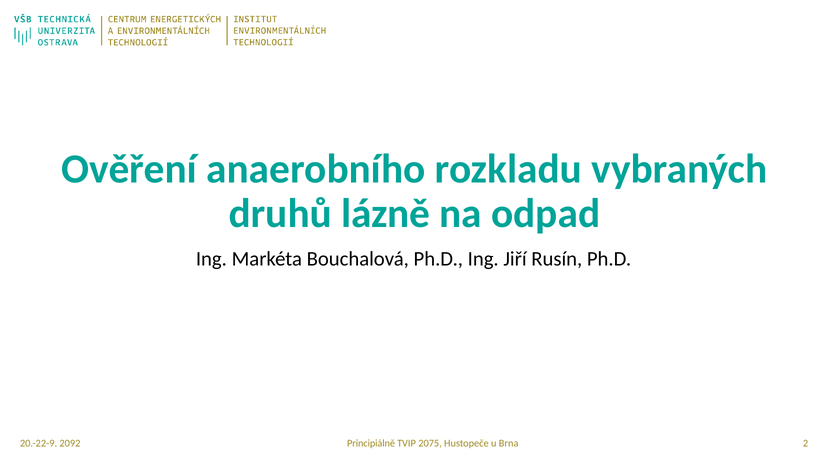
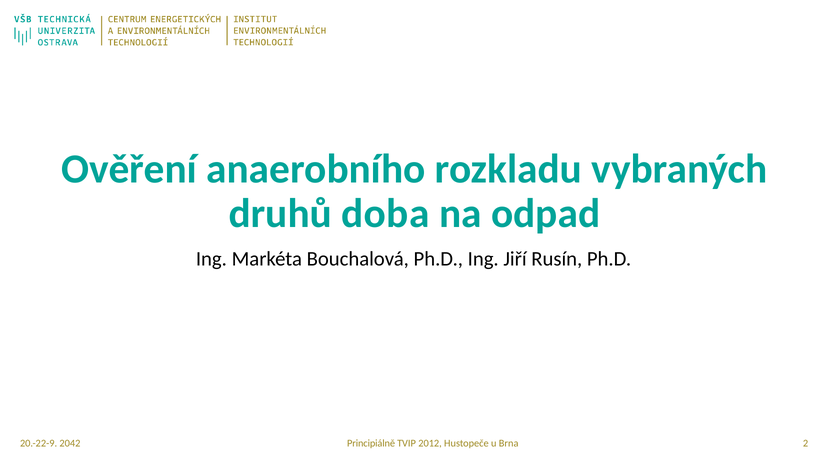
lázně: lázně -> doba
2092: 2092 -> 2042
2075: 2075 -> 2012
